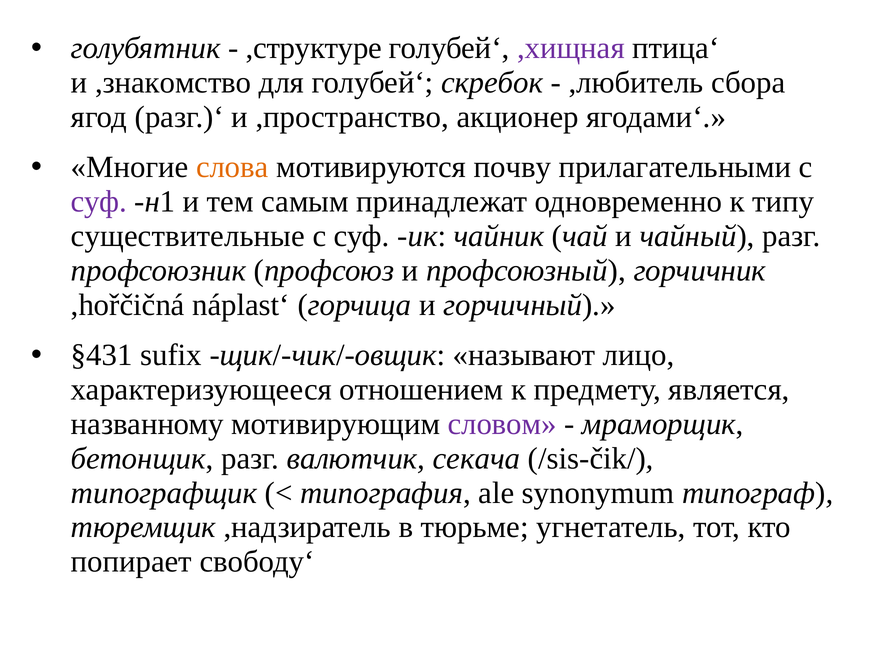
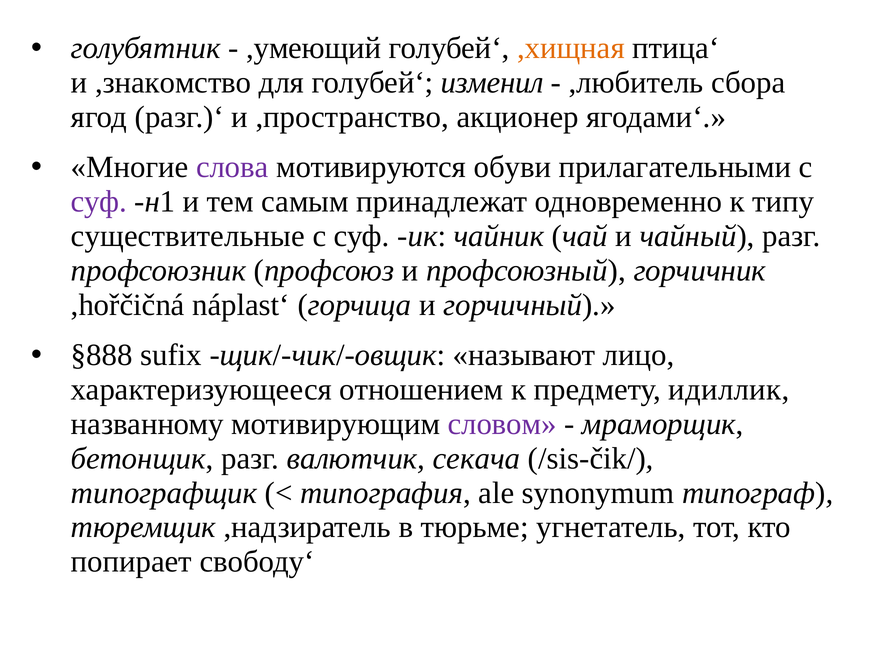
,структуре: ,структуре -> ,умеющий
,хищная colour: purple -> orange
скребок: скребок -> изменил
слова colour: orange -> purple
почву: почву -> обуви
§431: §431 -> §888
является: является -> идиллик
